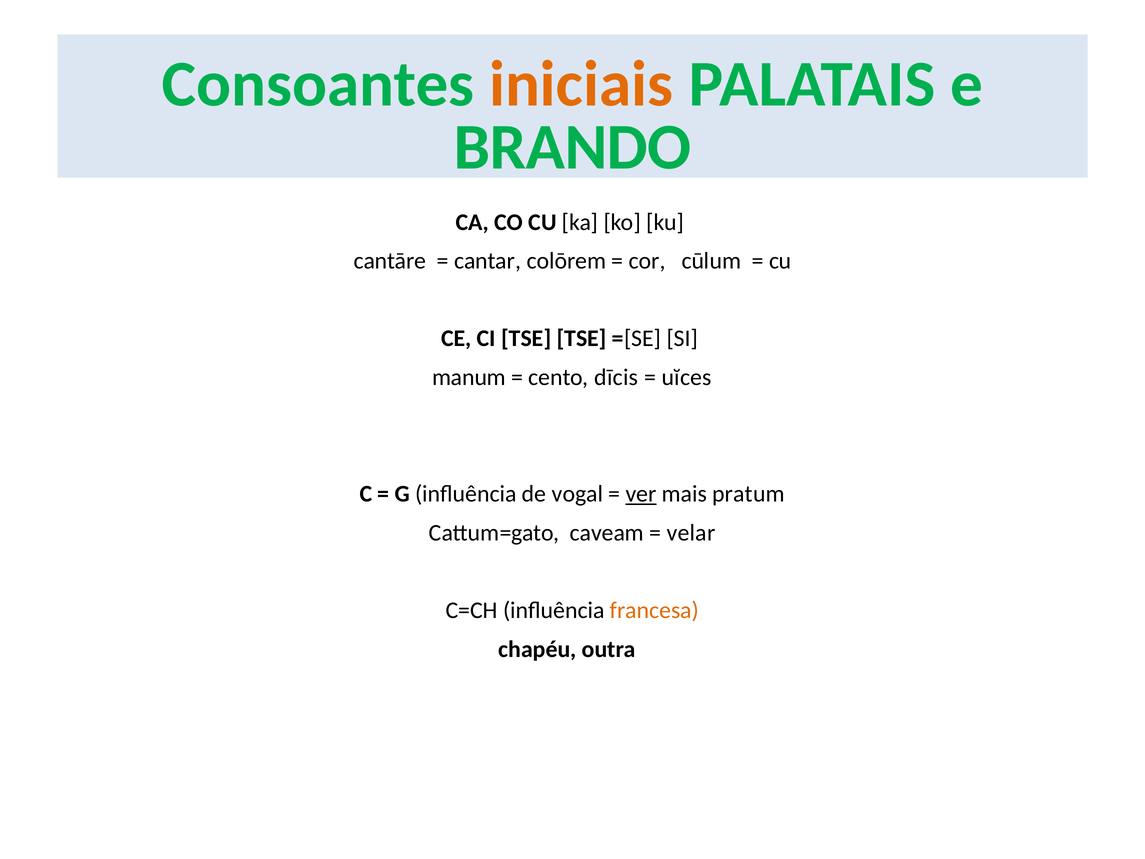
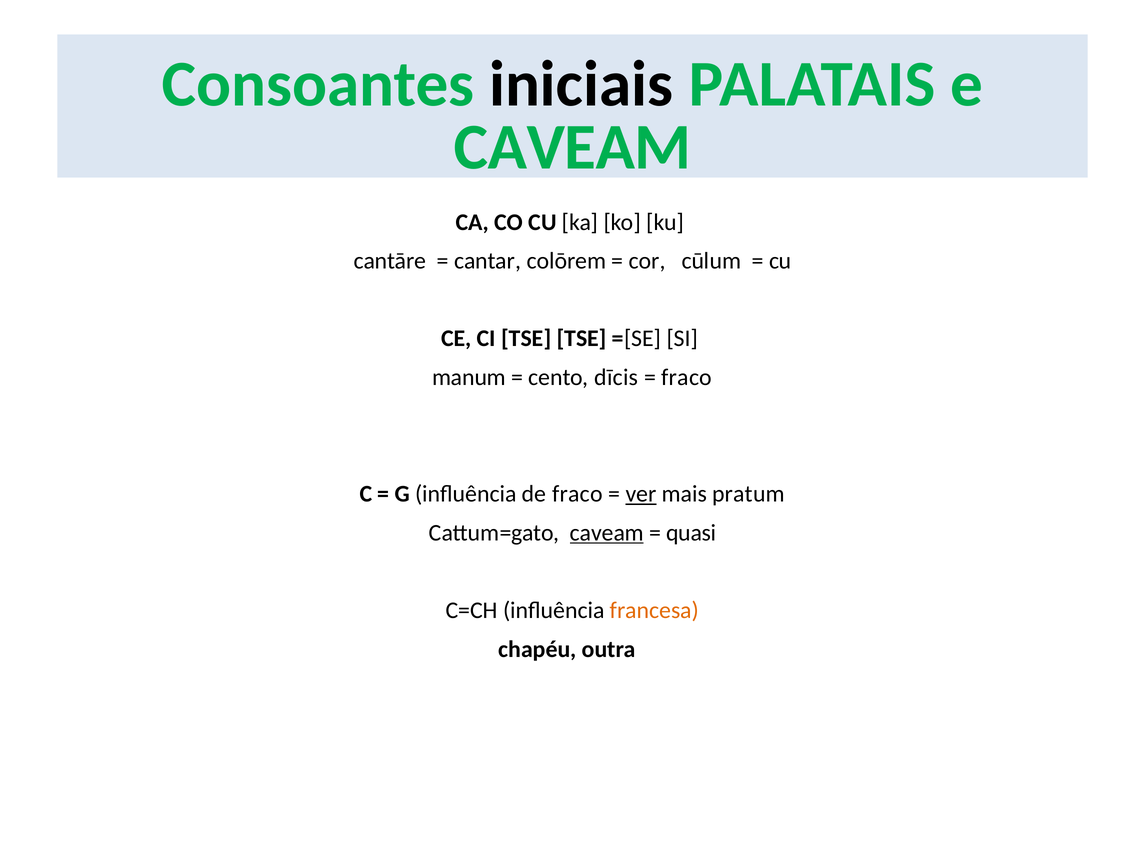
iniciais colour: orange -> black
BRANDO at (573, 147): BRANDO -> CAVEAM
uĭces at (687, 377): uĭces -> fraco
de vogal: vogal -> fraco
caveam at (607, 533) underline: none -> present
velar: velar -> quasi
